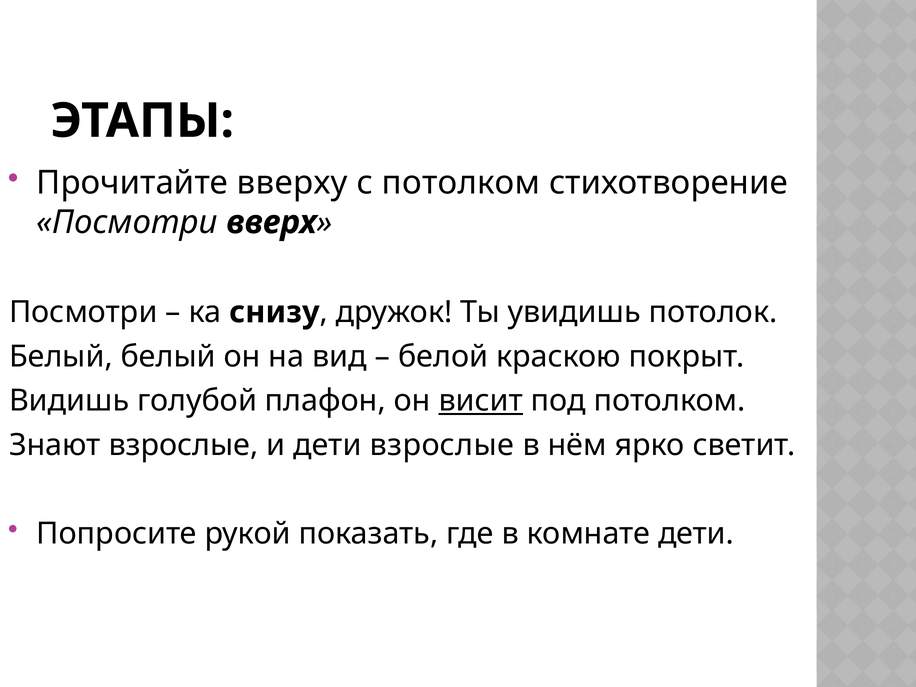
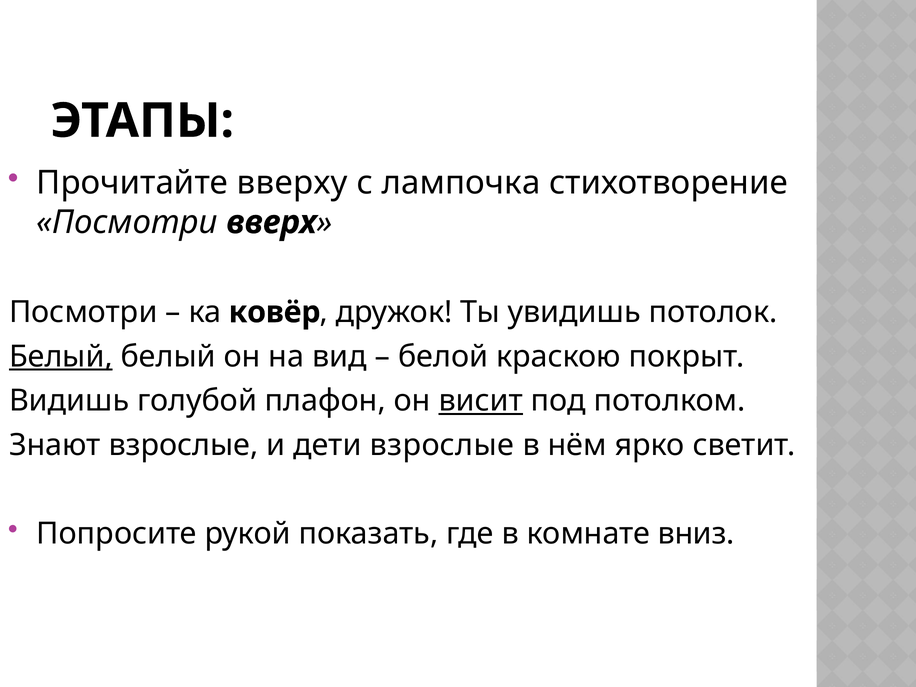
с потолком: потолком -> лампочка
снизу: снизу -> ковёр
Белый at (61, 356) underline: none -> present
комнате дети: дети -> вниз
